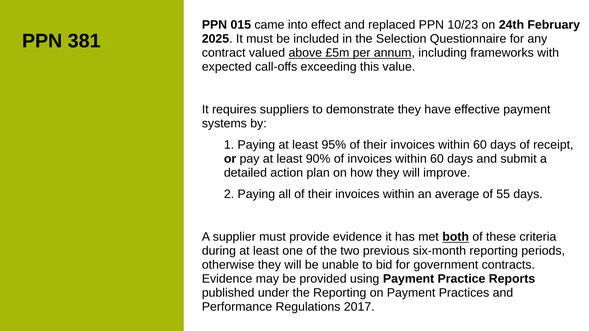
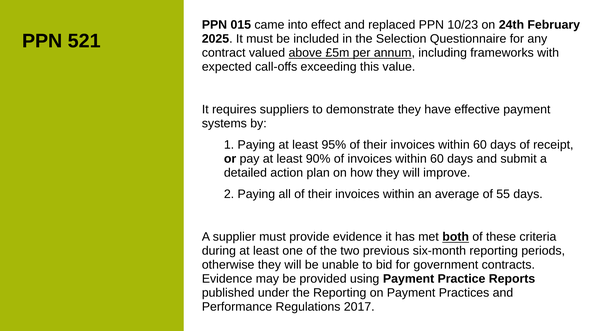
381: 381 -> 521
